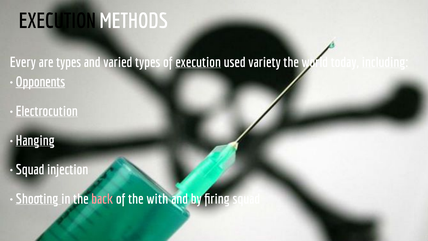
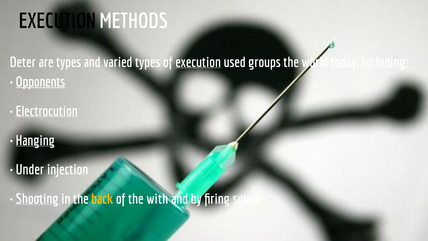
Every: Every -> Deter
variety: variety -> groups
Squad at (30, 170): Squad -> Under
back colour: pink -> yellow
